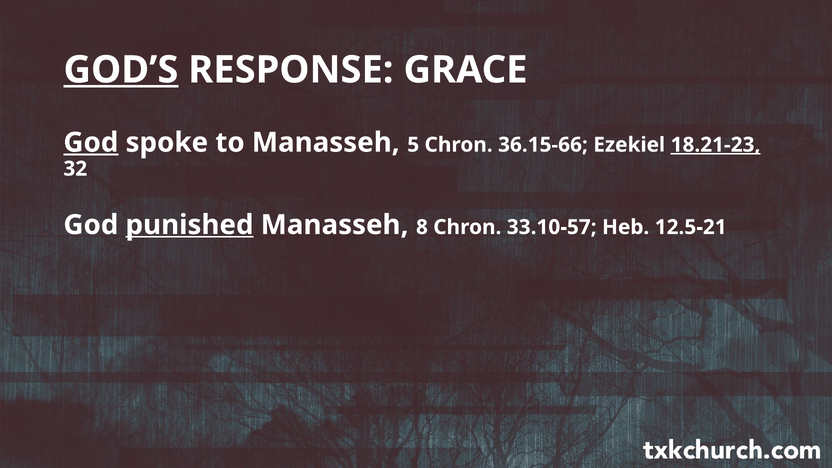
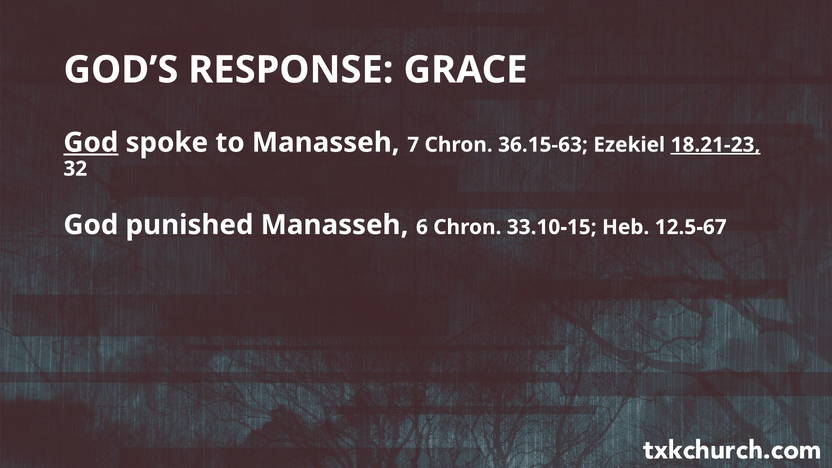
GOD’S underline: present -> none
5: 5 -> 7
36.15-66: 36.15-66 -> 36.15-63
punished underline: present -> none
8: 8 -> 6
33.10-57: 33.10-57 -> 33.10-15
12.5-21: 12.5-21 -> 12.5-67
